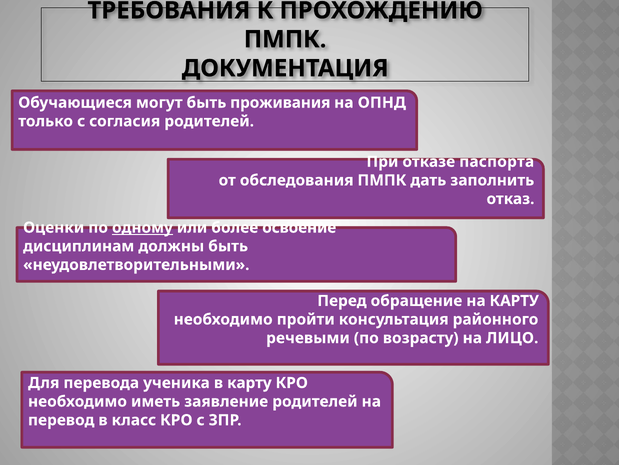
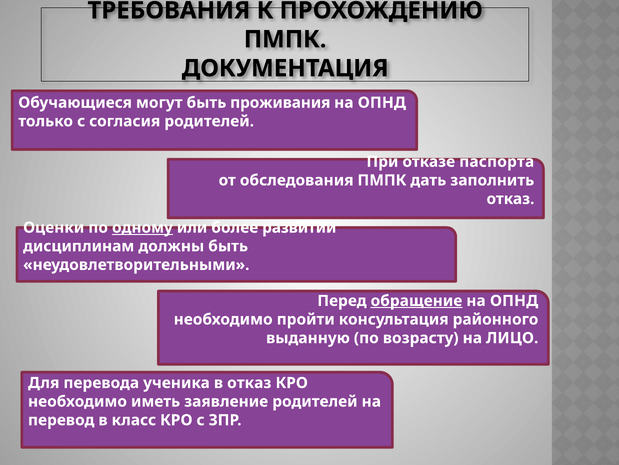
освоение: освоение -> развитии
обращение underline: none -> present
КАРТУ at (514, 300): КАРТУ -> ОПНД
речевыми: речевыми -> выданную
в карту: карту -> отказ
